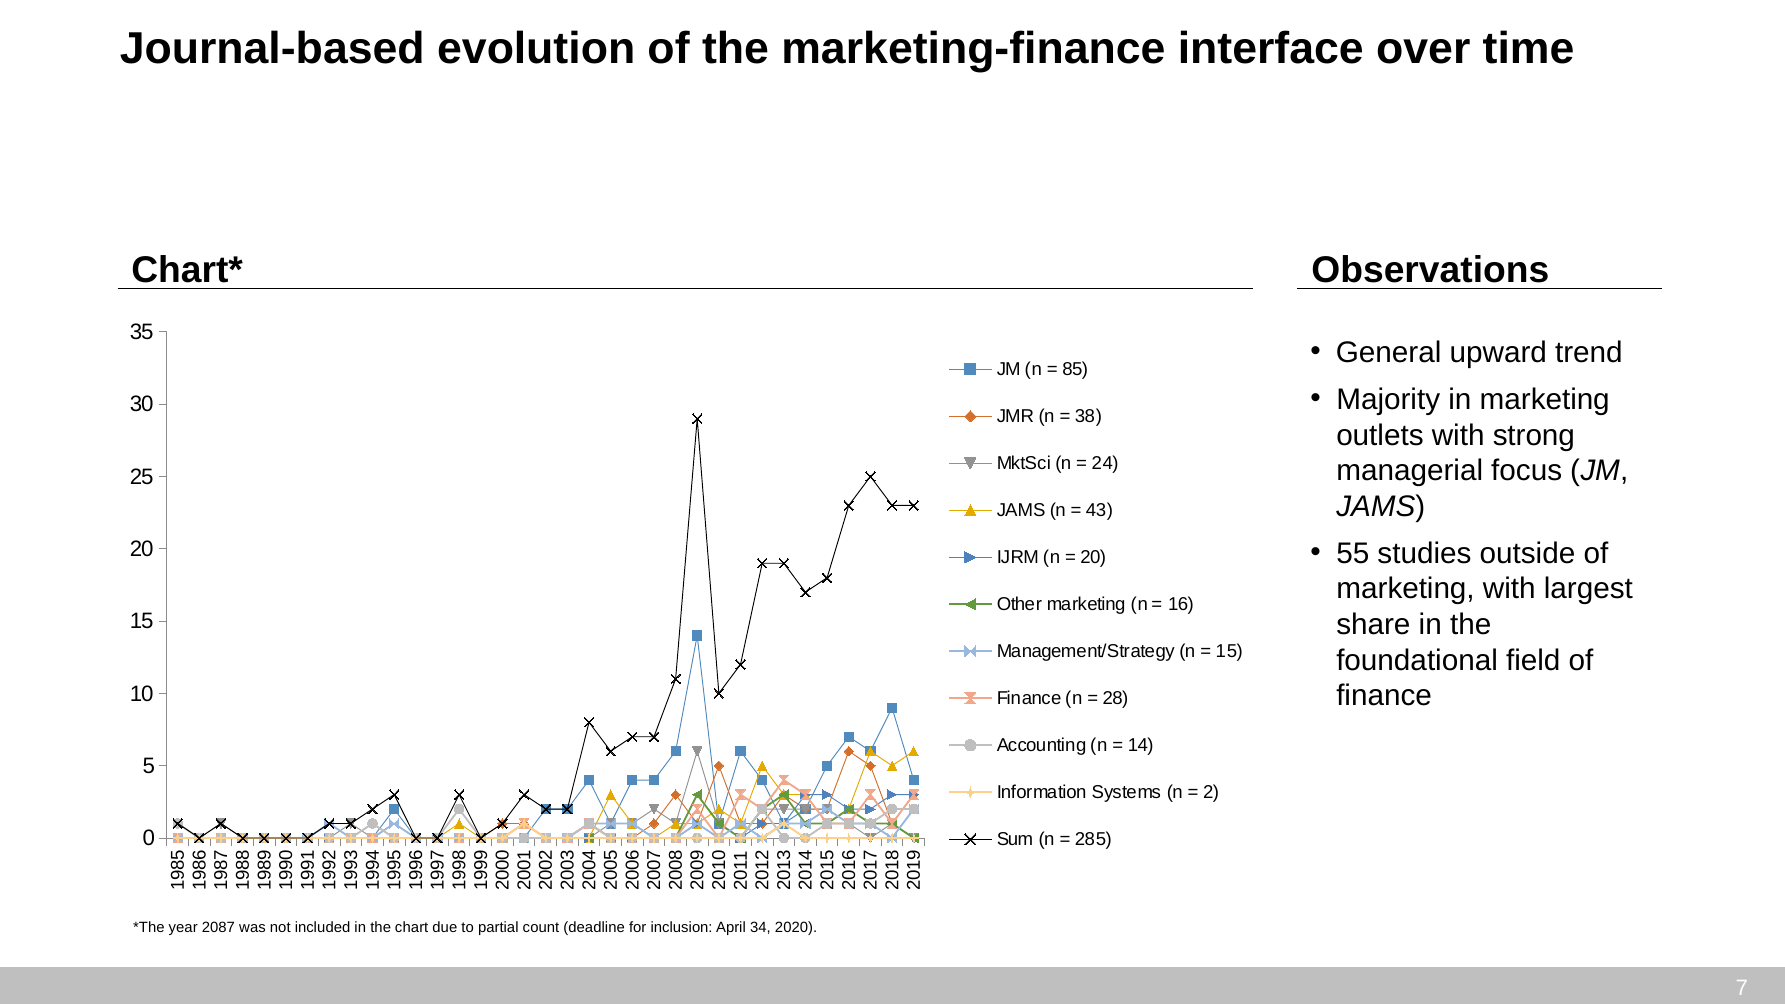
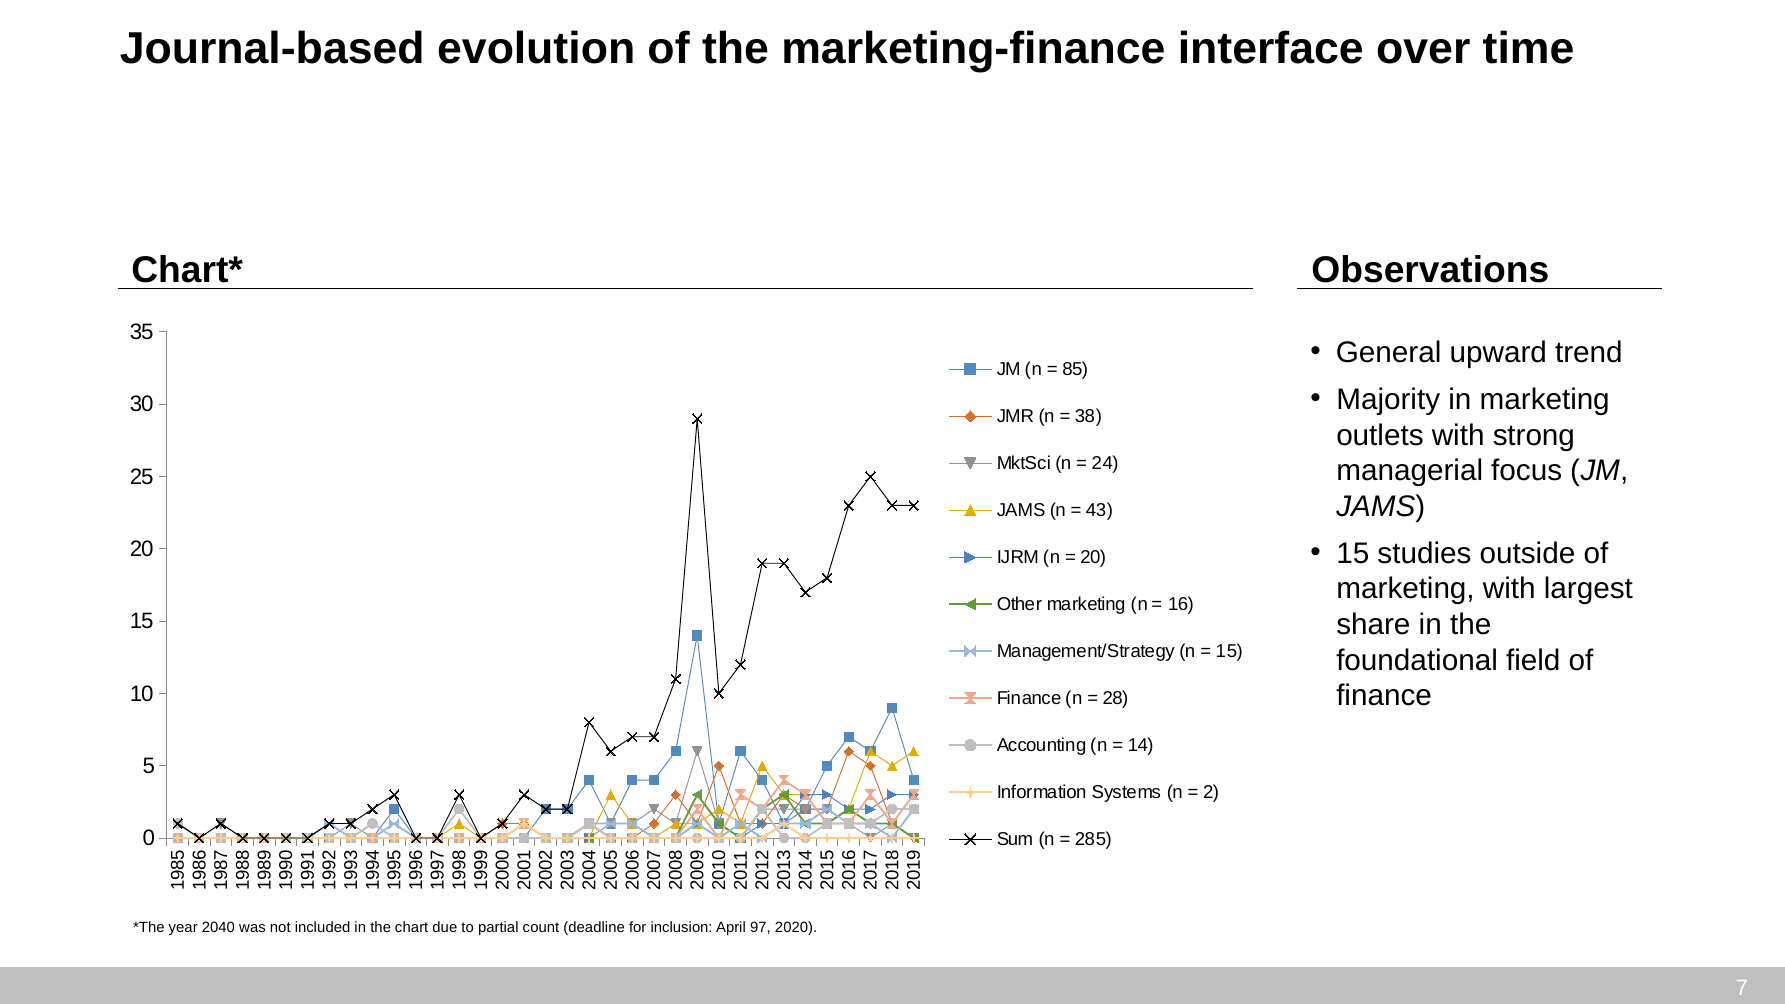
55 at (1353, 553): 55 -> 15
2087: 2087 -> 2040
34: 34 -> 97
